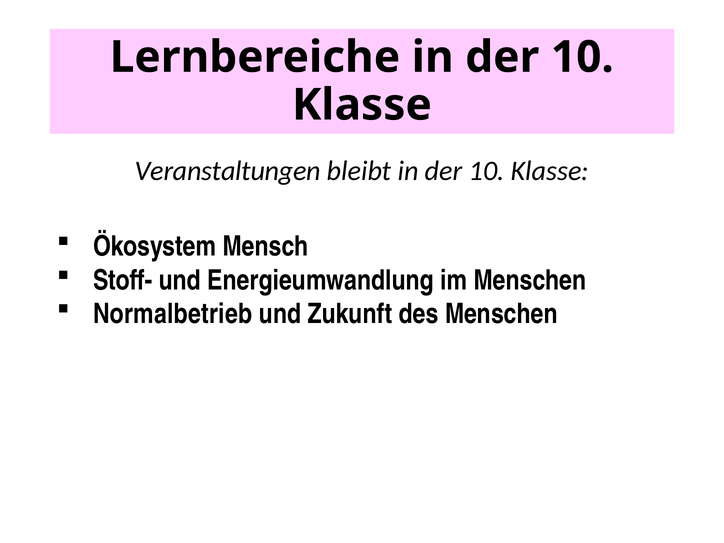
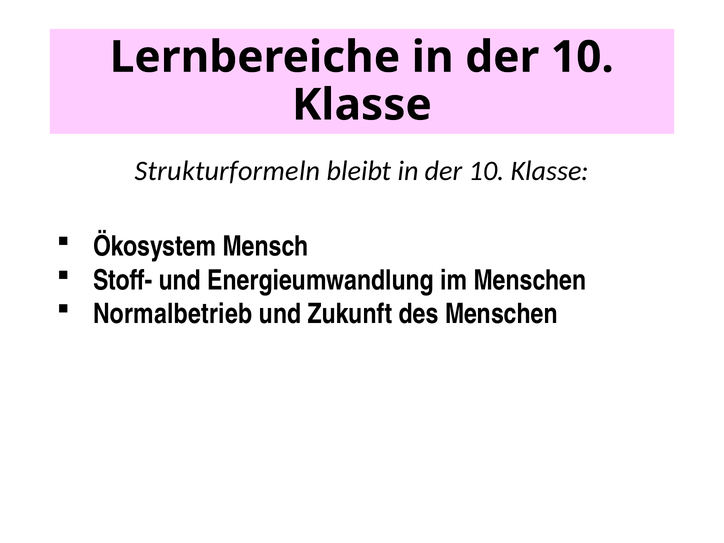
Veranstaltungen: Veranstaltungen -> Strukturformeln
